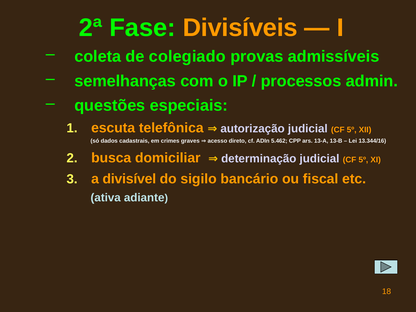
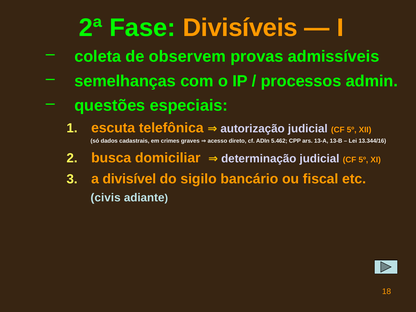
colegiado: colegiado -> observem
ativa: ativa -> civis
